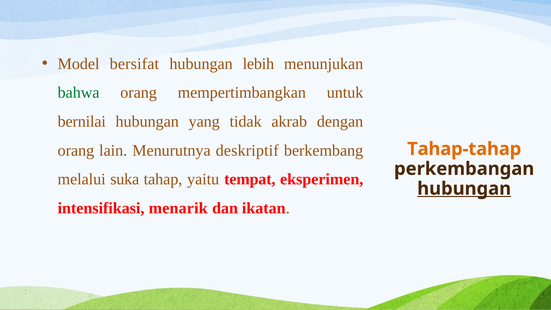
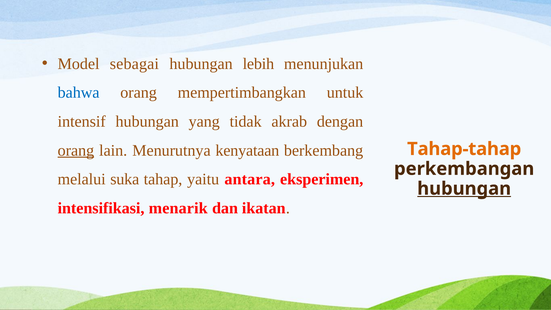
bersifat: bersifat -> sebagai
bahwa colour: green -> blue
bernilai: bernilai -> intensif
orang at (76, 150) underline: none -> present
deskriptif: deskriptif -> kenyataan
tempat: tempat -> antara
